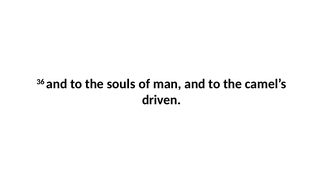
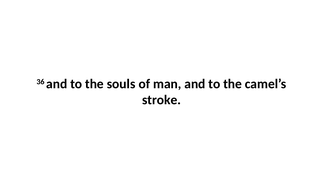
driven: driven -> stroke
